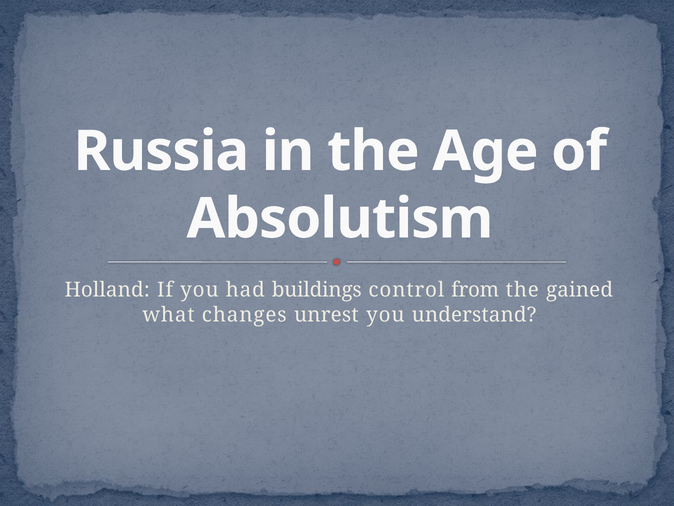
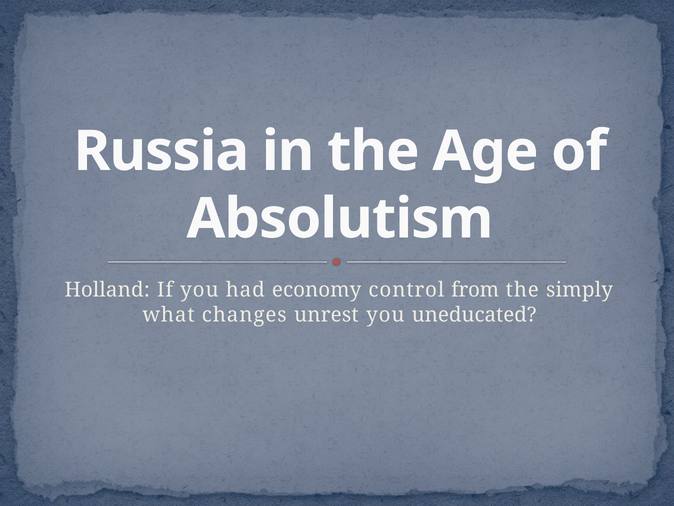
buildings: buildings -> economy
gained: gained -> simply
understand: understand -> uneducated
